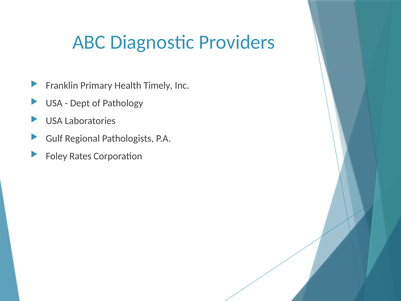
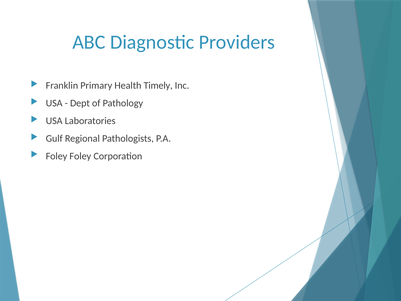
Foley Rates: Rates -> Foley
